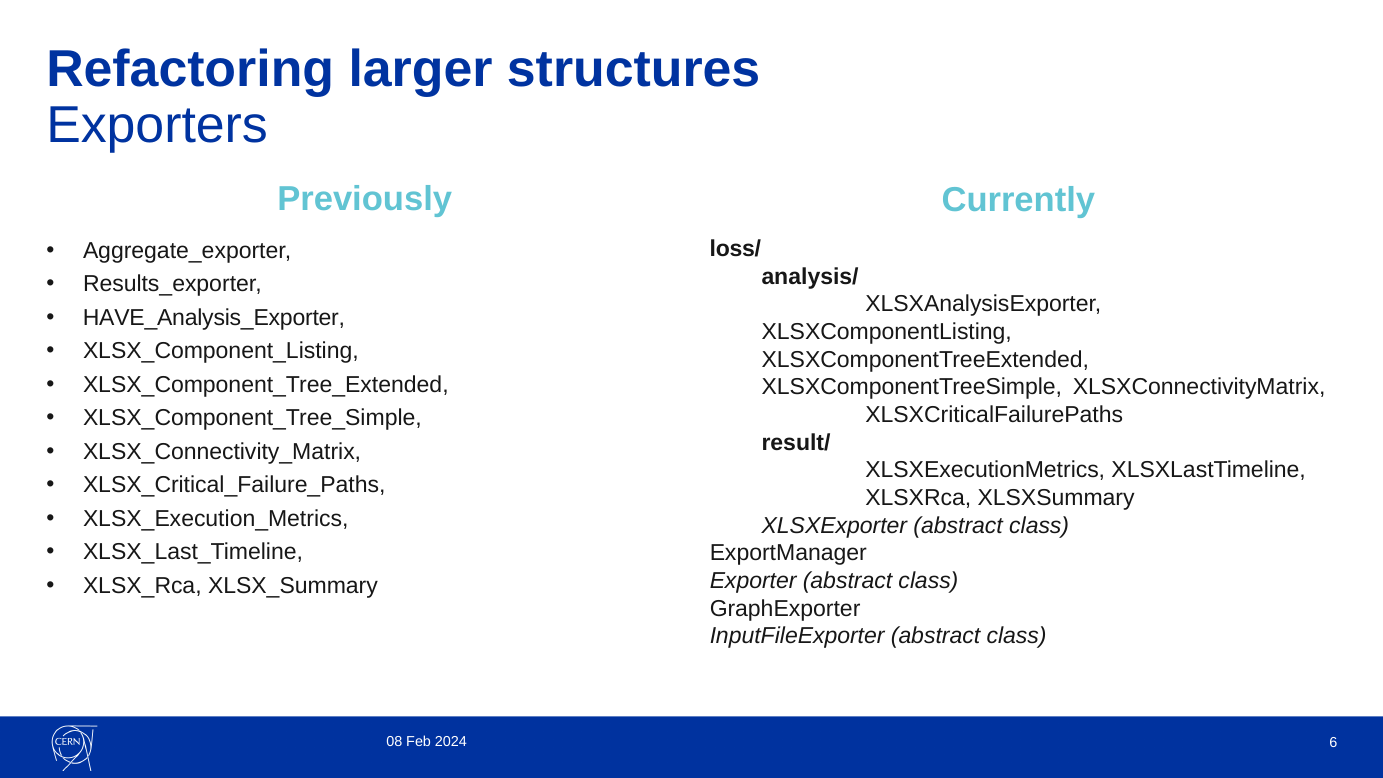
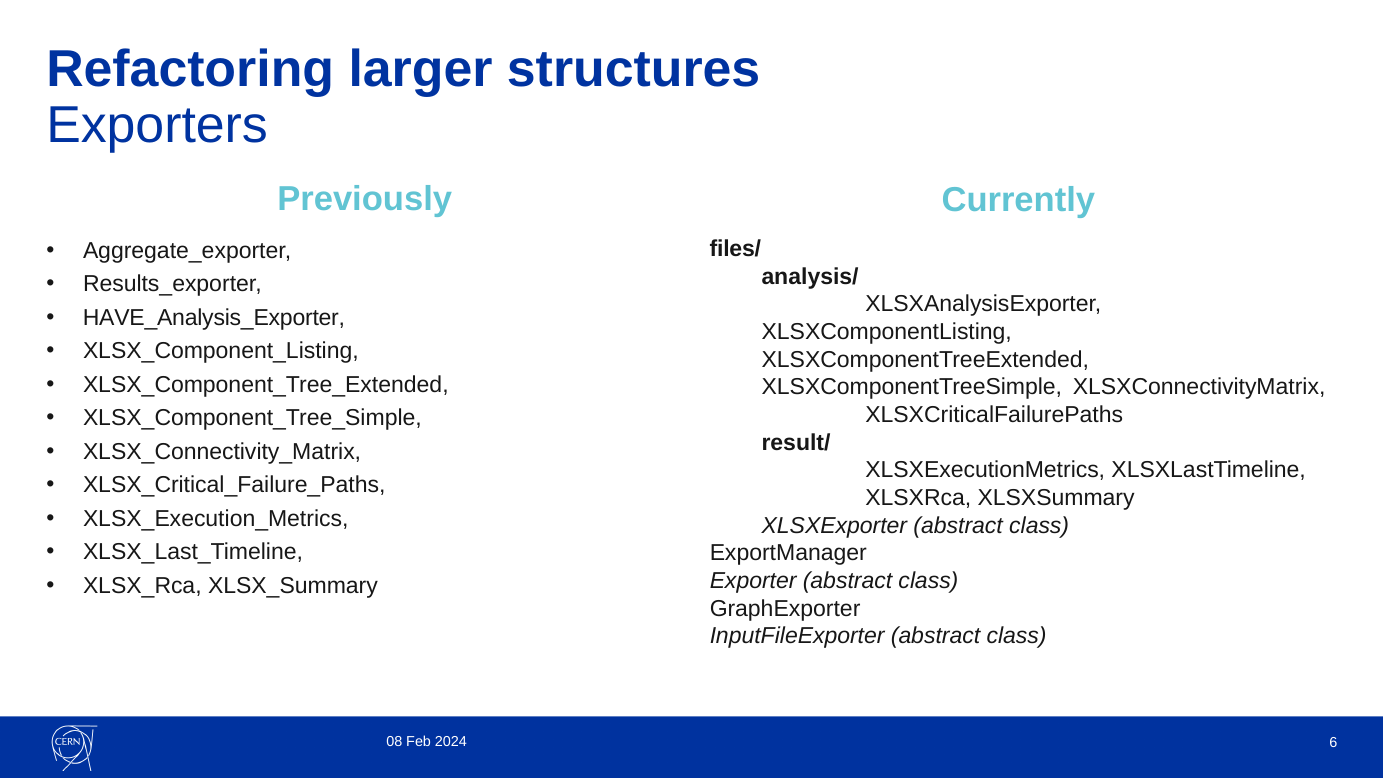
loss/: loss/ -> files/
